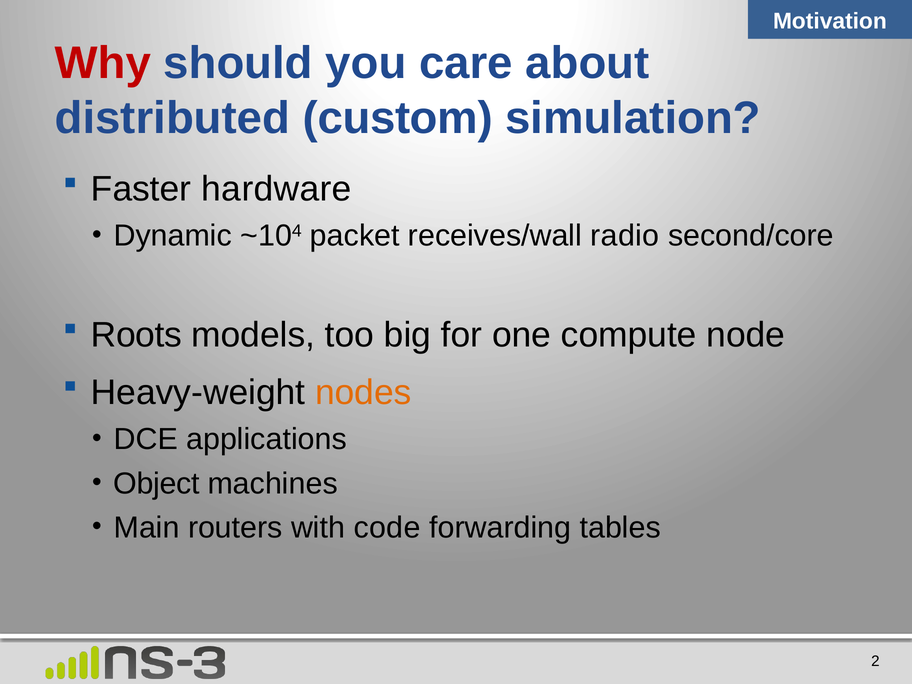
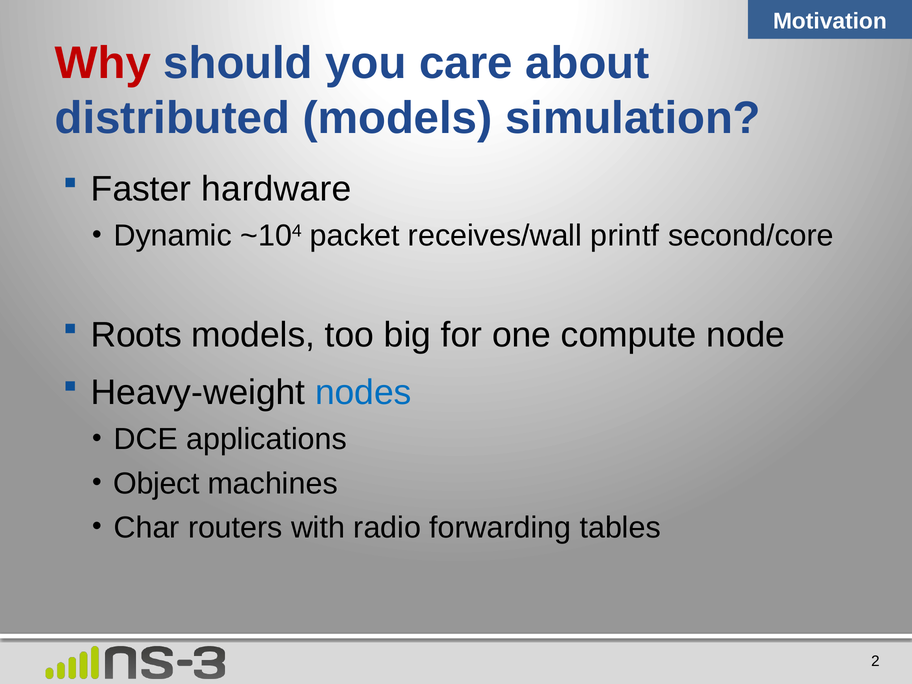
distributed custom: custom -> models
radio: radio -> printf
nodes colour: orange -> blue
Main: Main -> Char
code: code -> radio
